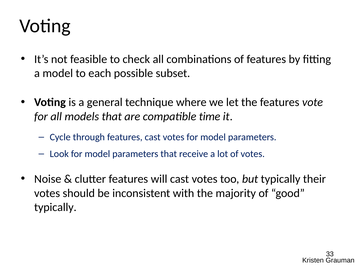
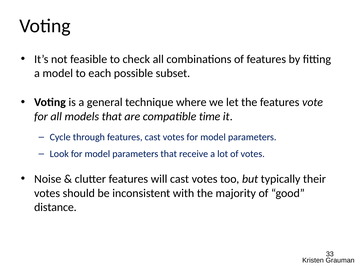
typically at (55, 208): typically -> distance
